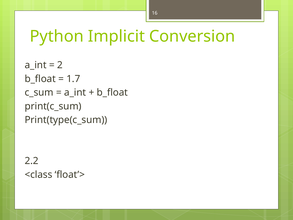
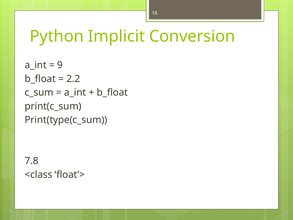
2: 2 -> 9
1.7: 1.7 -> 2.2
2.2: 2.2 -> 7.8
